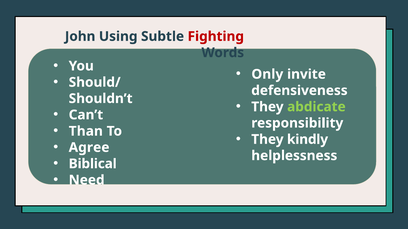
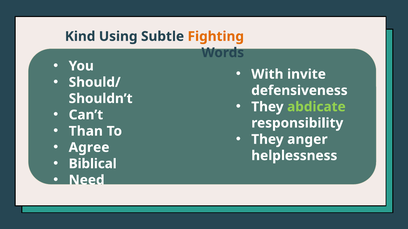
John: John -> Kind
Fighting colour: red -> orange
Only: Only -> With
kindly: kindly -> anger
